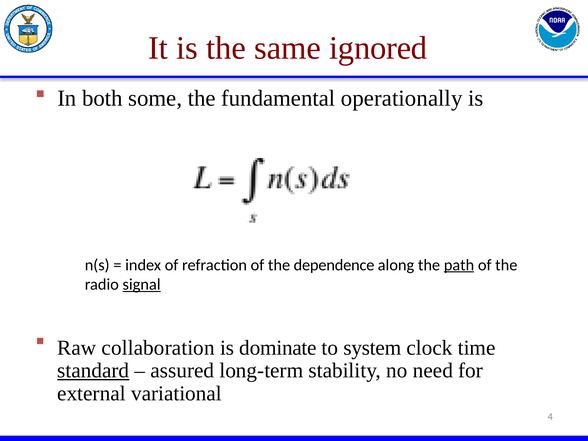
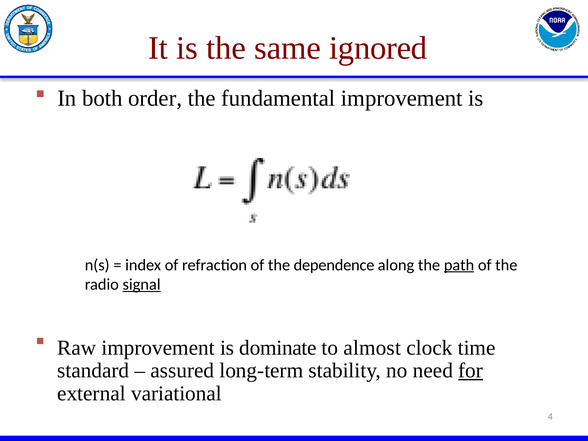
some: some -> order
fundamental operationally: operationally -> improvement
Raw collaboration: collaboration -> improvement
system: system -> almost
standard underline: present -> none
for underline: none -> present
